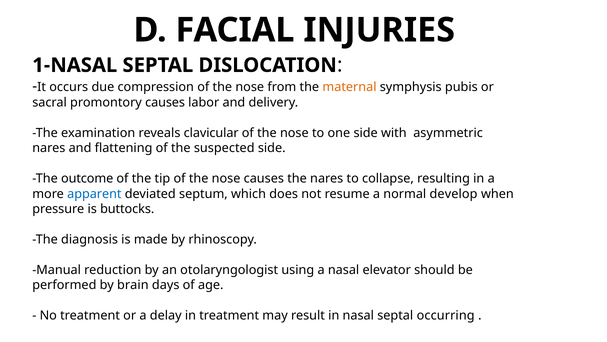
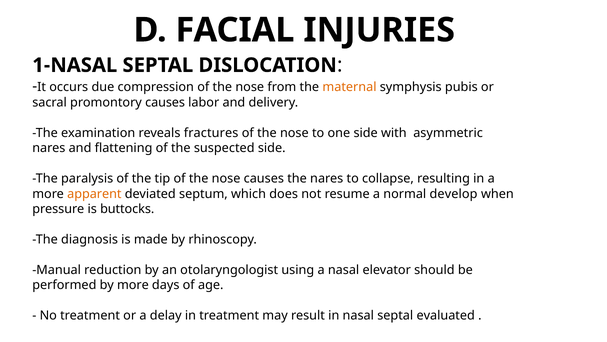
clavicular: clavicular -> fractures
outcome: outcome -> paralysis
apparent colour: blue -> orange
by brain: brain -> more
occurring: occurring -> evaluated
